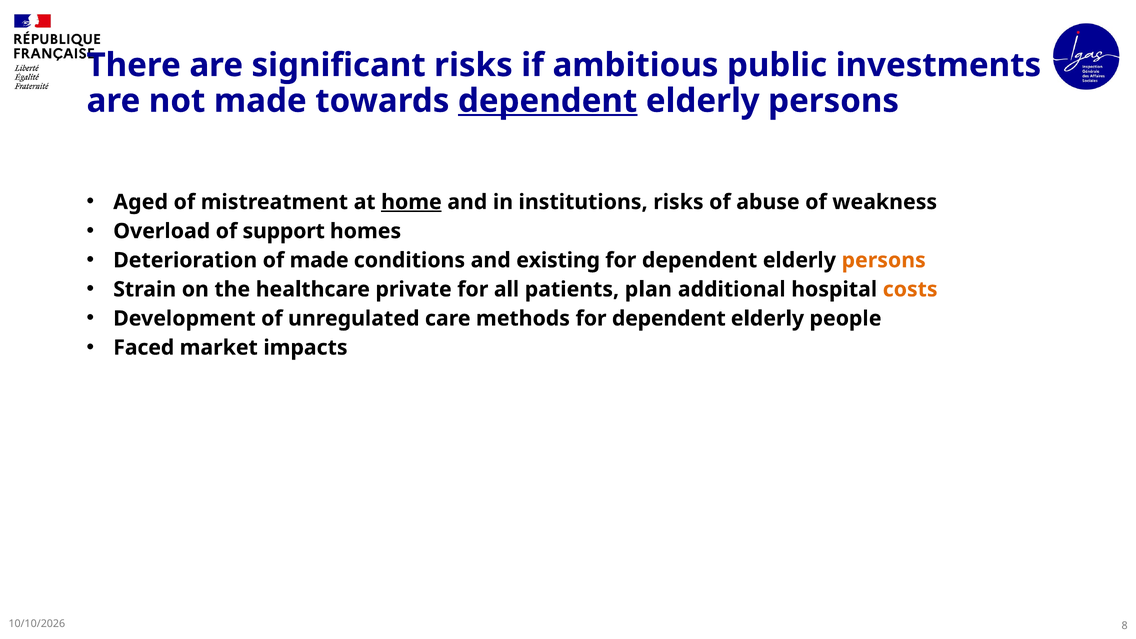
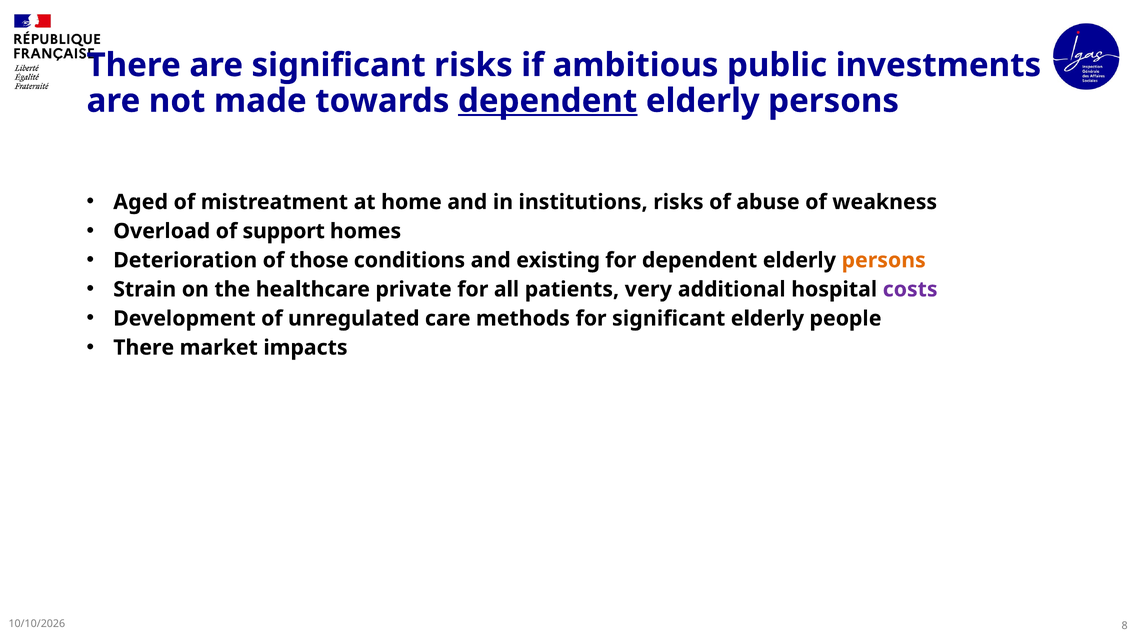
home underline: present -> none
of made: made -> those
plan: plan -> very
costs colour: orange -> purple
methods for dependent: dependent -> significant
Faced at (144, 348): Faced -> There
